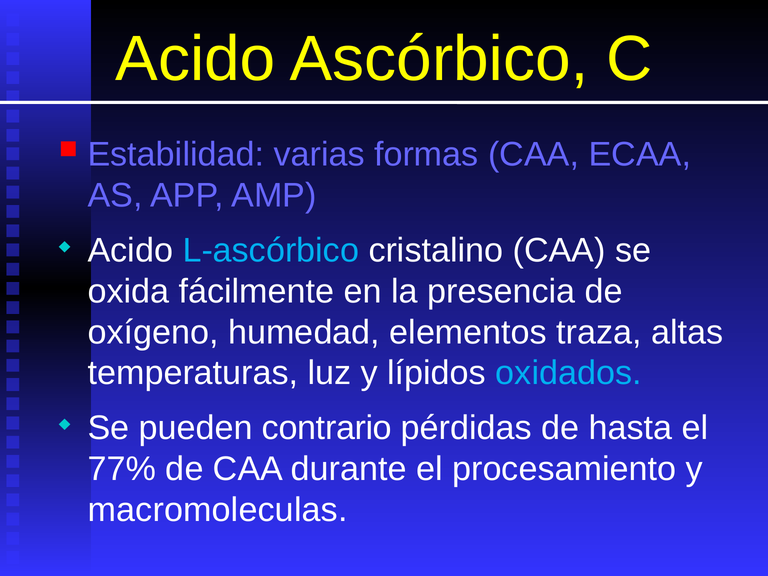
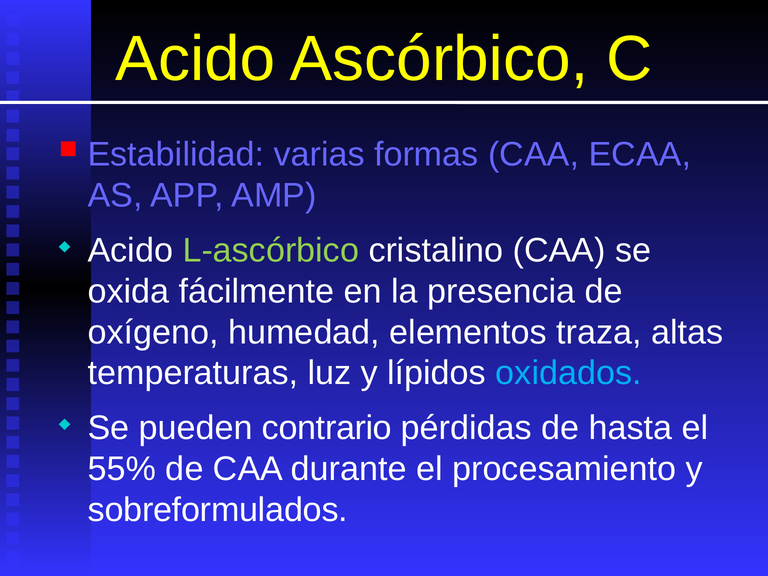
L-ascórbico colour: light blue -> light green
77%: 77% -> 55%
macromoleculas: macromoleculas -> sobreformulados
